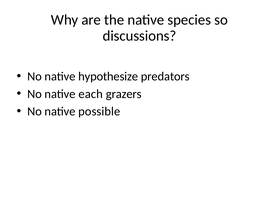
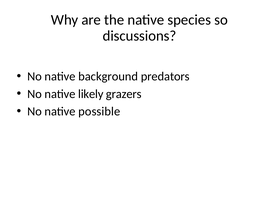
hypothesize: hypothesize -> background
each: each -> likely
